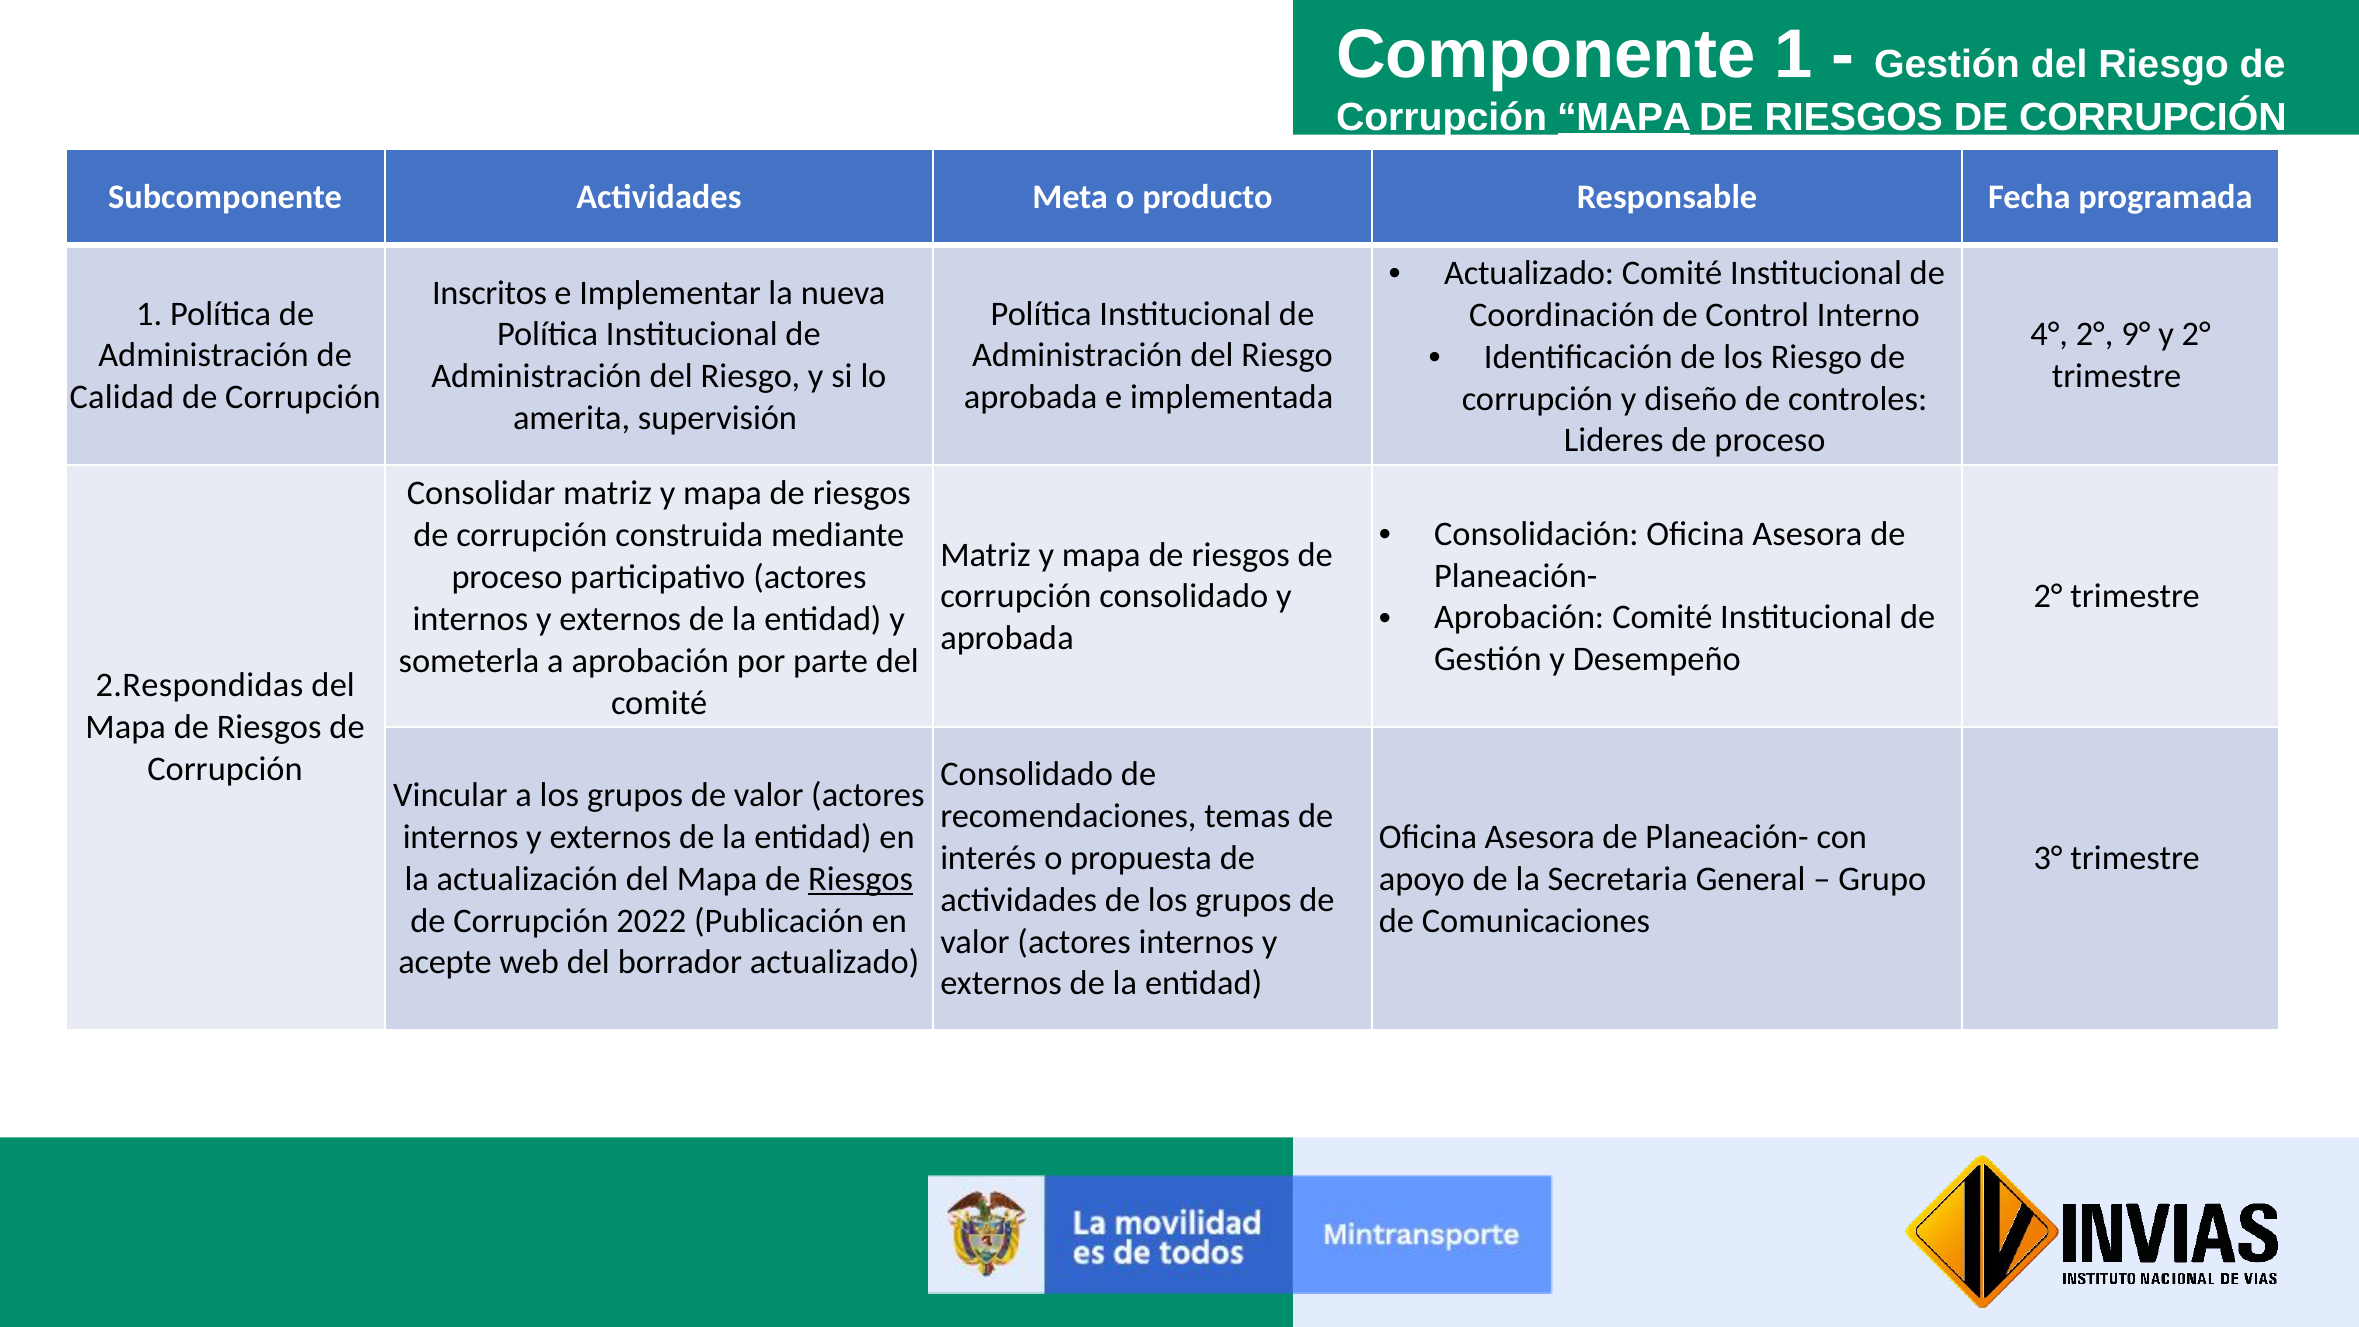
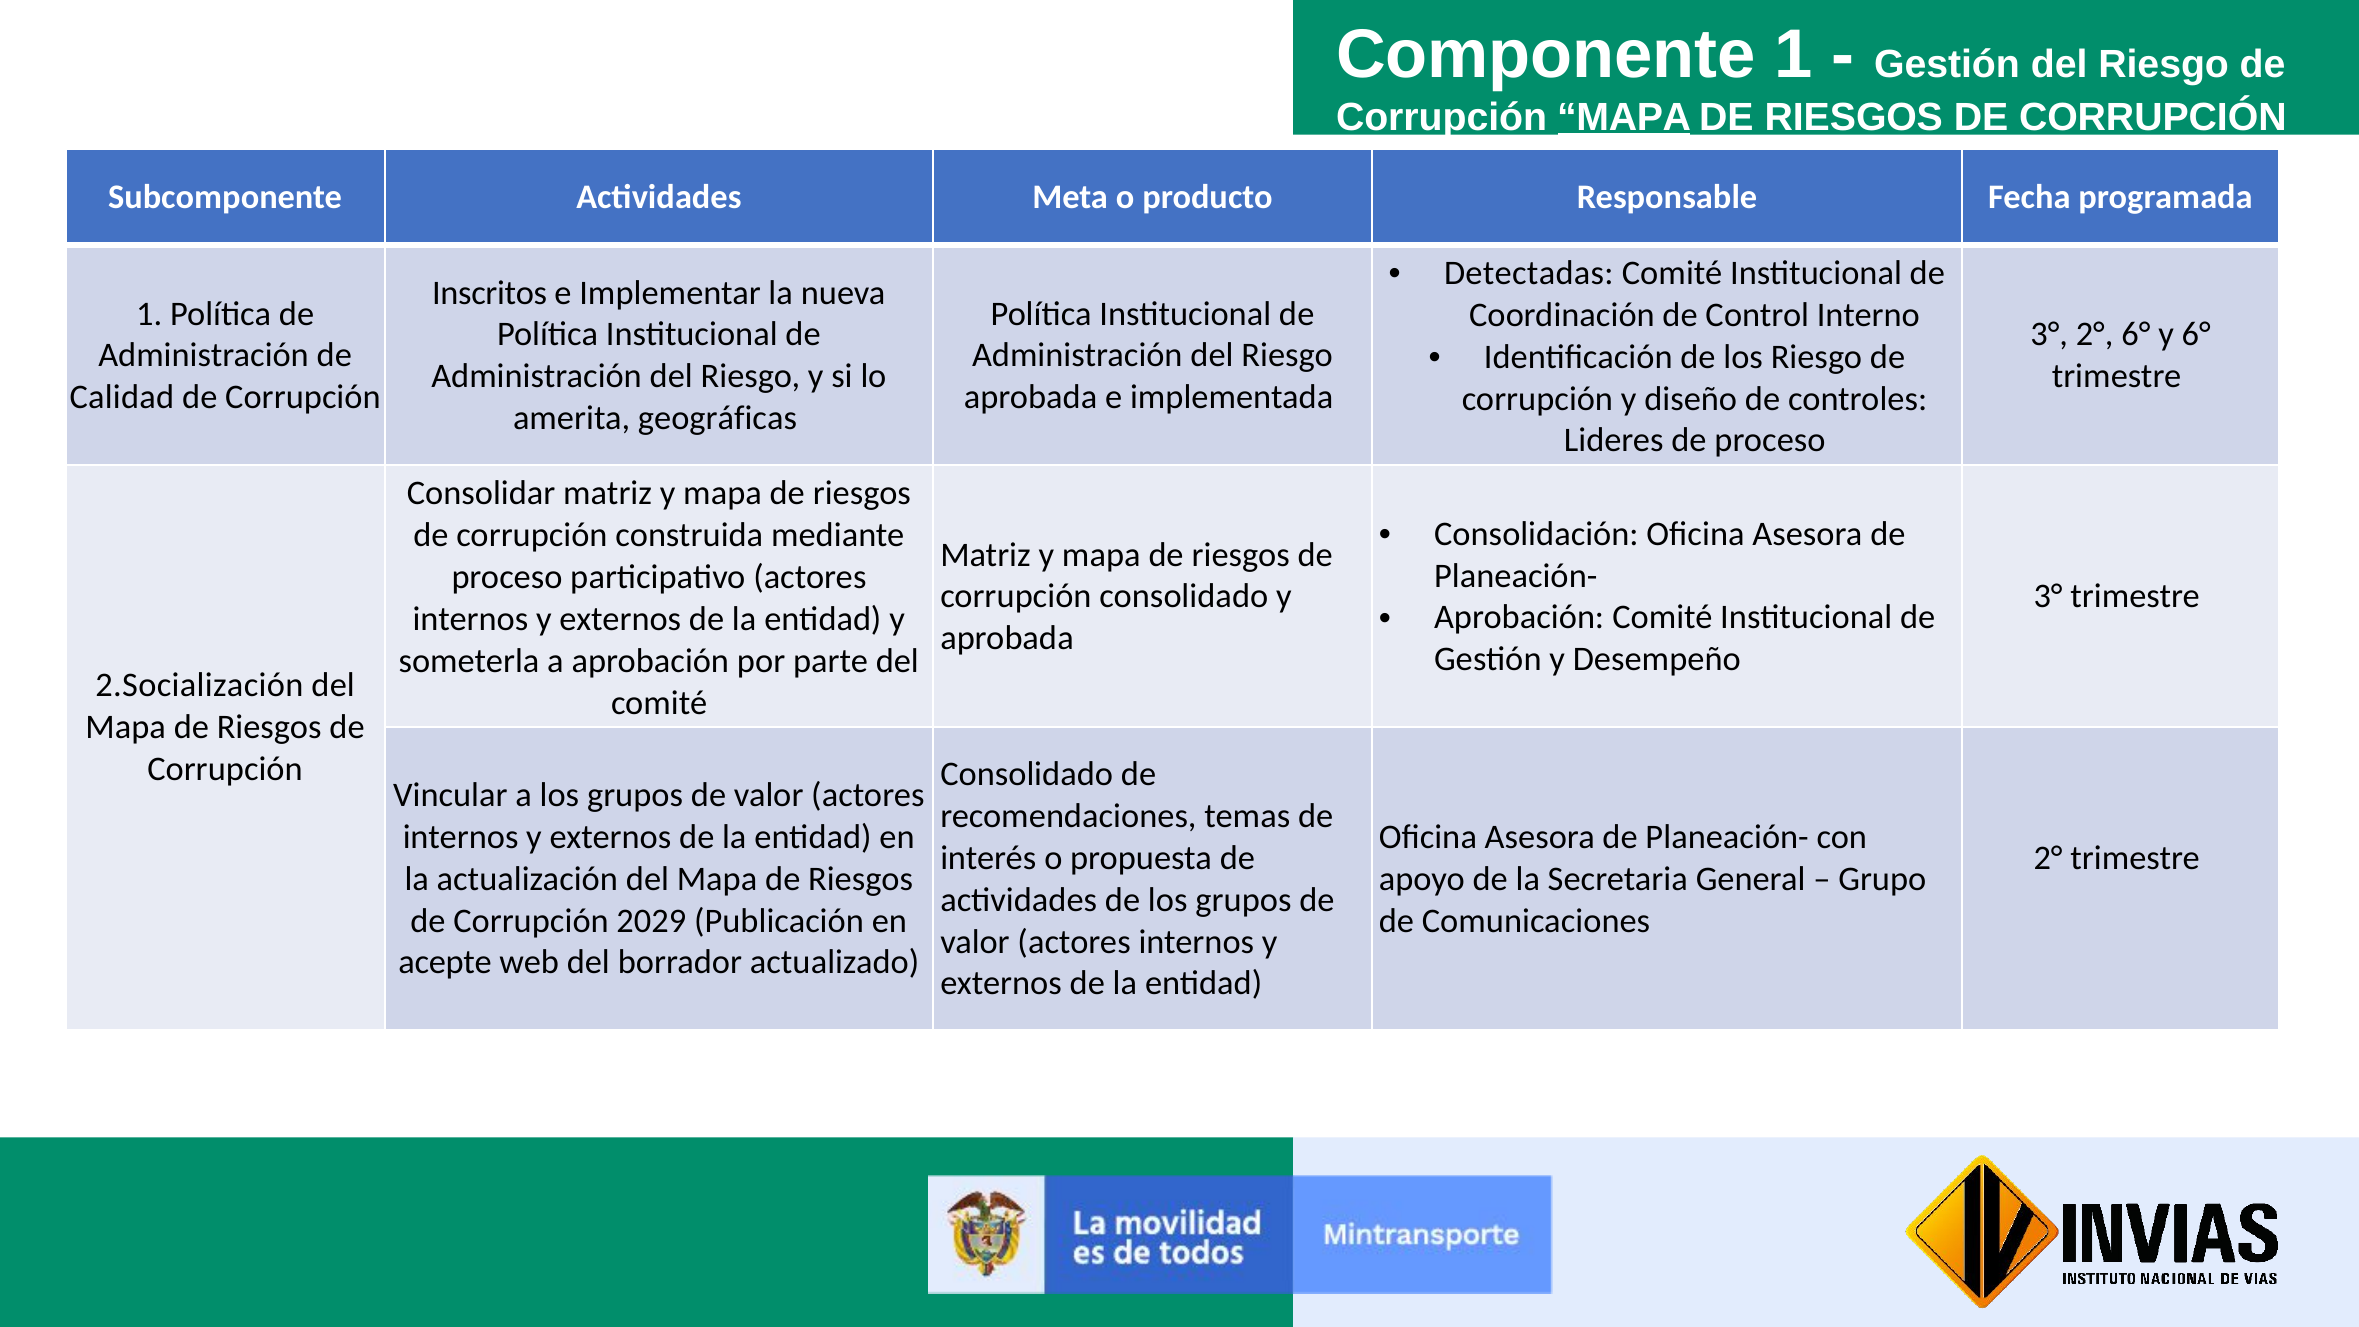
Actualizado at (1529, 273): Actualizado -> Detectadas
4° at (2049, 335): 4° -> 3°
2° 9°: 9° -> 6°
y 2°: 2° -> 6°
supervisión: supervisión -> geográficas
2° at (2048, 597): 2° -> 3°
2.Respondidas: 2.Respondidas -> 2.Socialización
3° at (2048, 858): 3° -> 2°
Riesgos at (861, 879) underline: present -> none
2022: 2022 -> 2029
